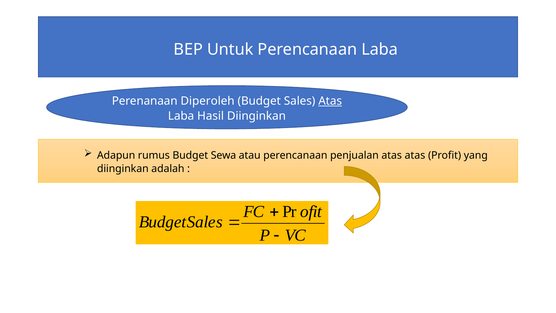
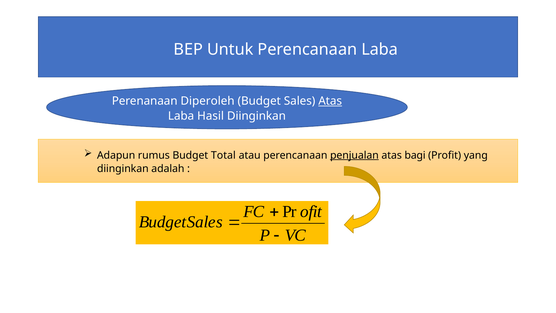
Sewa: Sewa -> Total
penjualan underline: none -> present
atas atas: atas -> bagi
